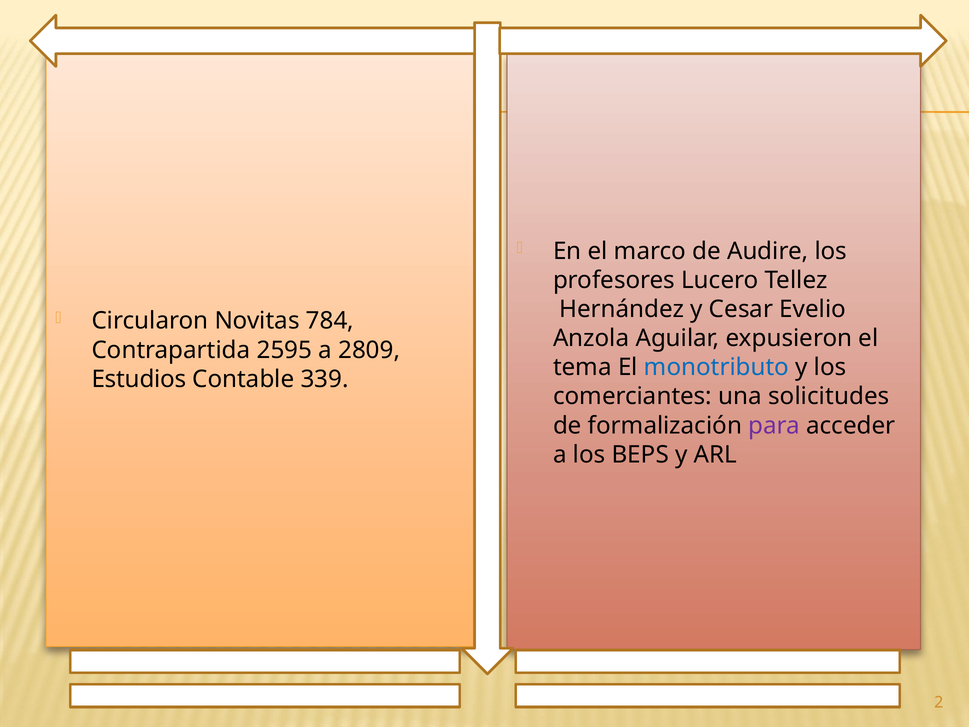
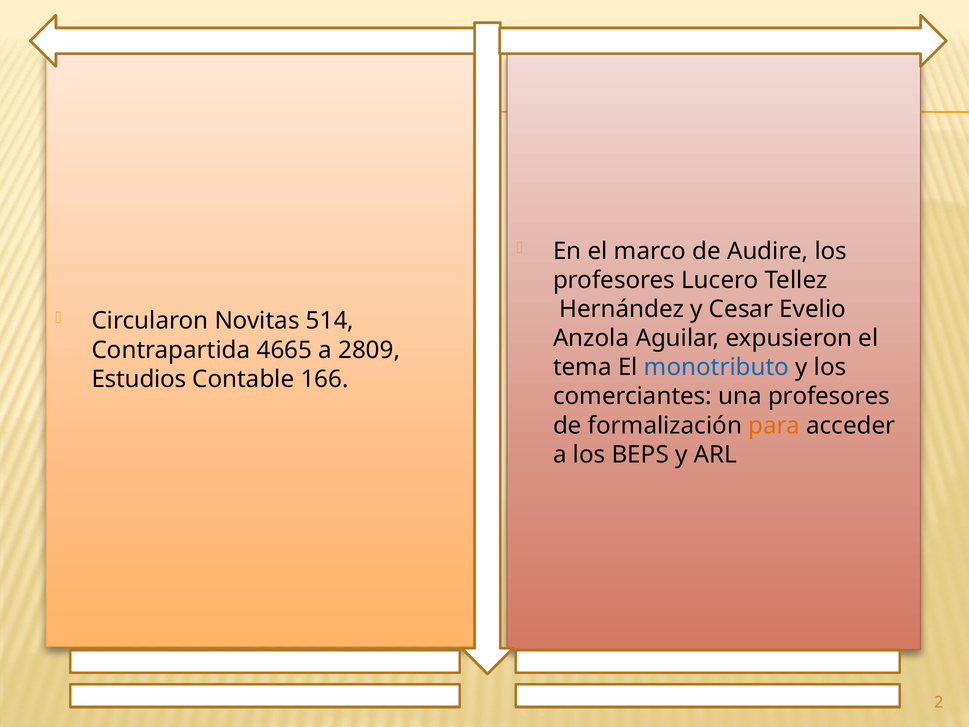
784: 784 -> 514
2595: 2595 -> 4665
339: 339 -> 166
una solicitudes: solicitudes -> profesores
para colour: purple -> orange
